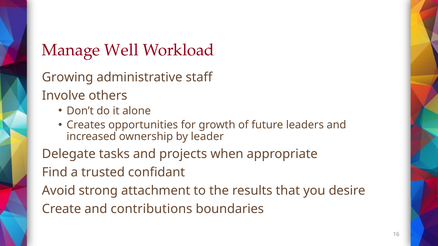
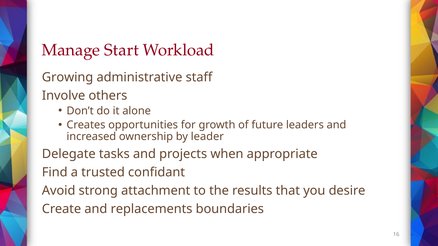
Well: Well -> Start
contributions: contributions -> replacements
